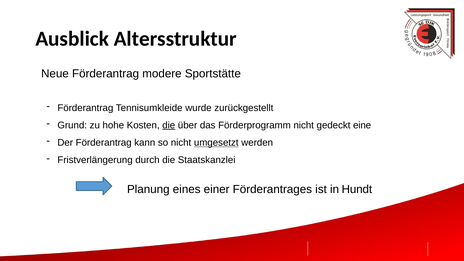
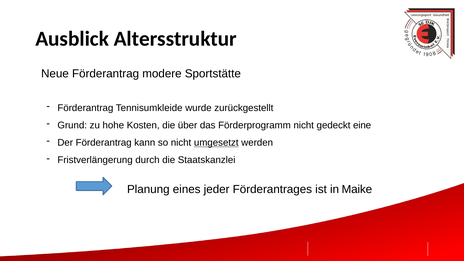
die at (169, 125) underline: present -> none
einer: einer -> jeder
Hundt: Hundt -> Maike
